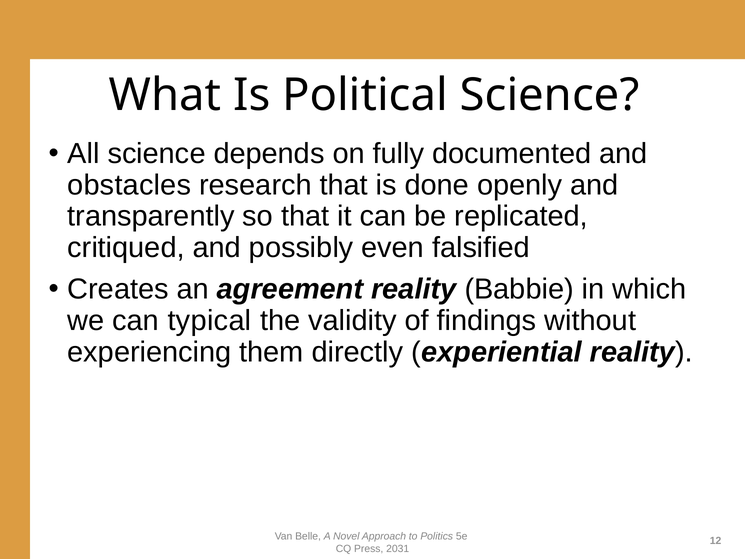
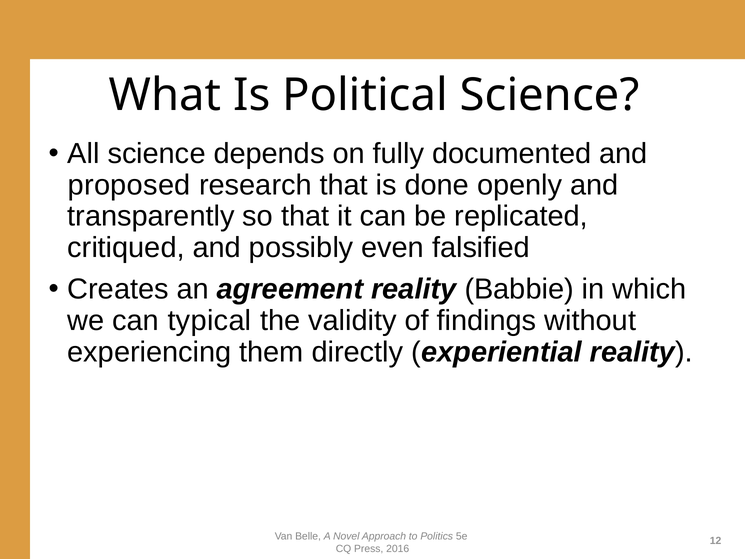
obstacles: obstacles -> proposed
2031: 2031 -> 2016
